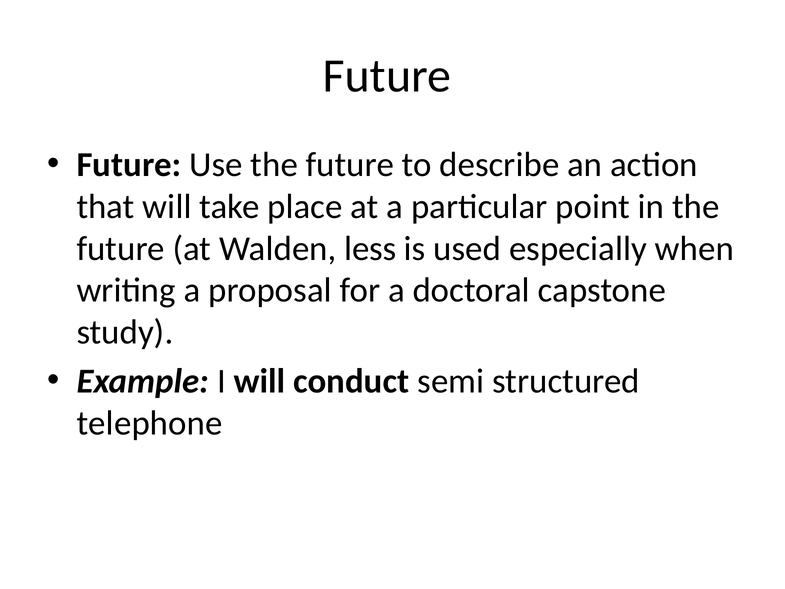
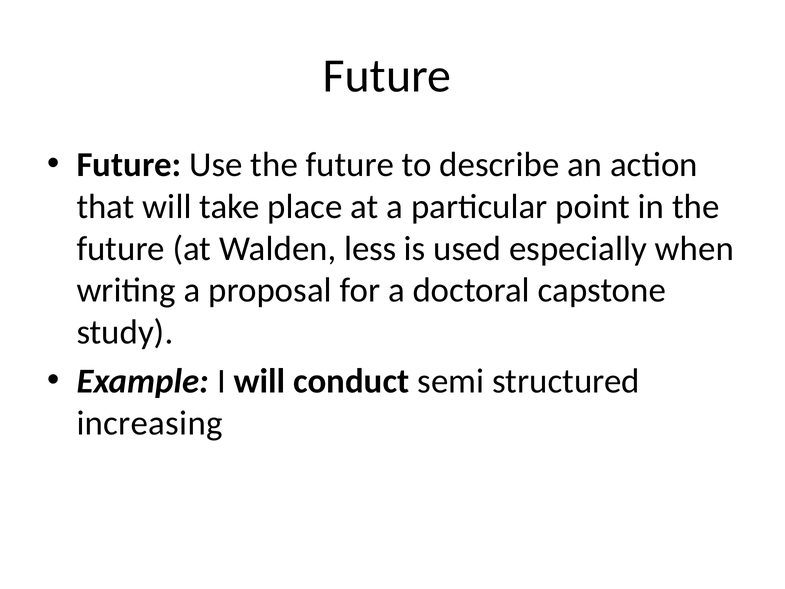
telephone: telephone -> increasing
